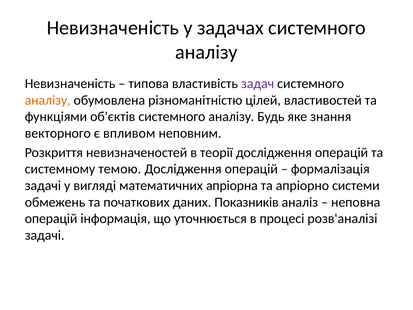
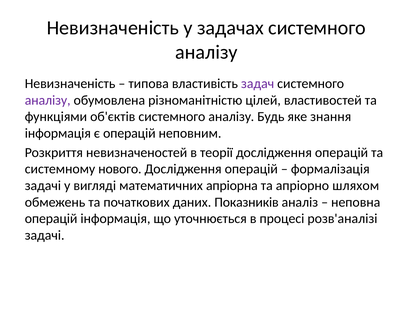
аналізу at (48, 100) colour: orange -> purple
векторного at (58, 133): векторного -> інформація
є впливом: впливом -> операцій
темою: темою -> нового
системи: системи -> шляхом
